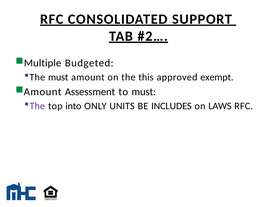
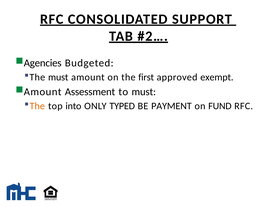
Multiple: Multiple -> Agencies
this: this -> first
The at (37, 106) colour: purple -> orange
UNITS: UNITS -> TYPED
INCLUDES: INCLUDES -> PAYMENT
LAWS: LAWS -> FUND
